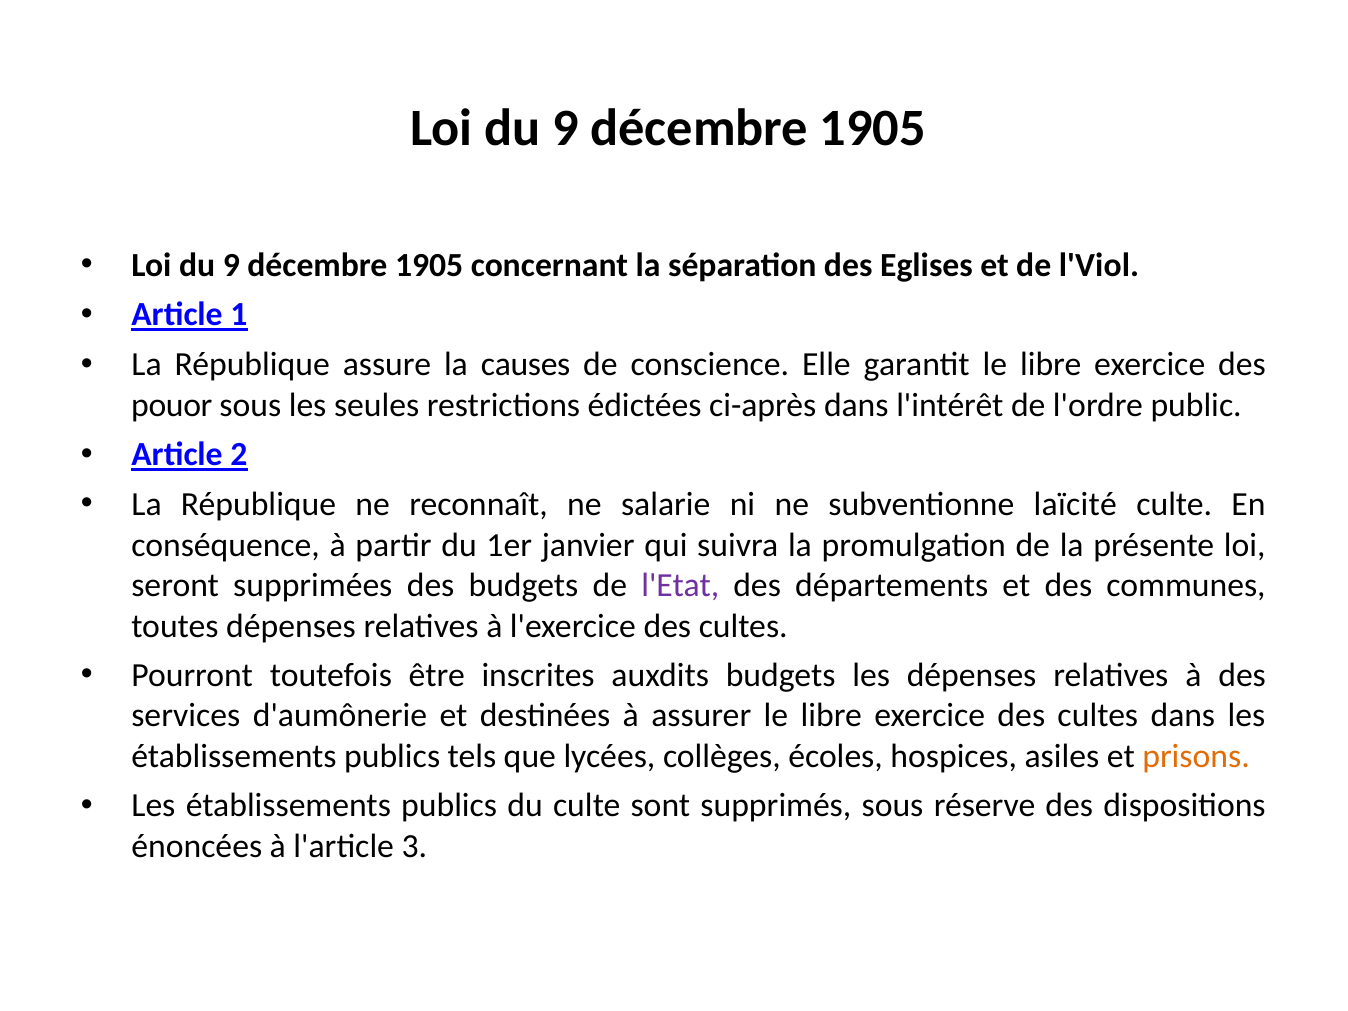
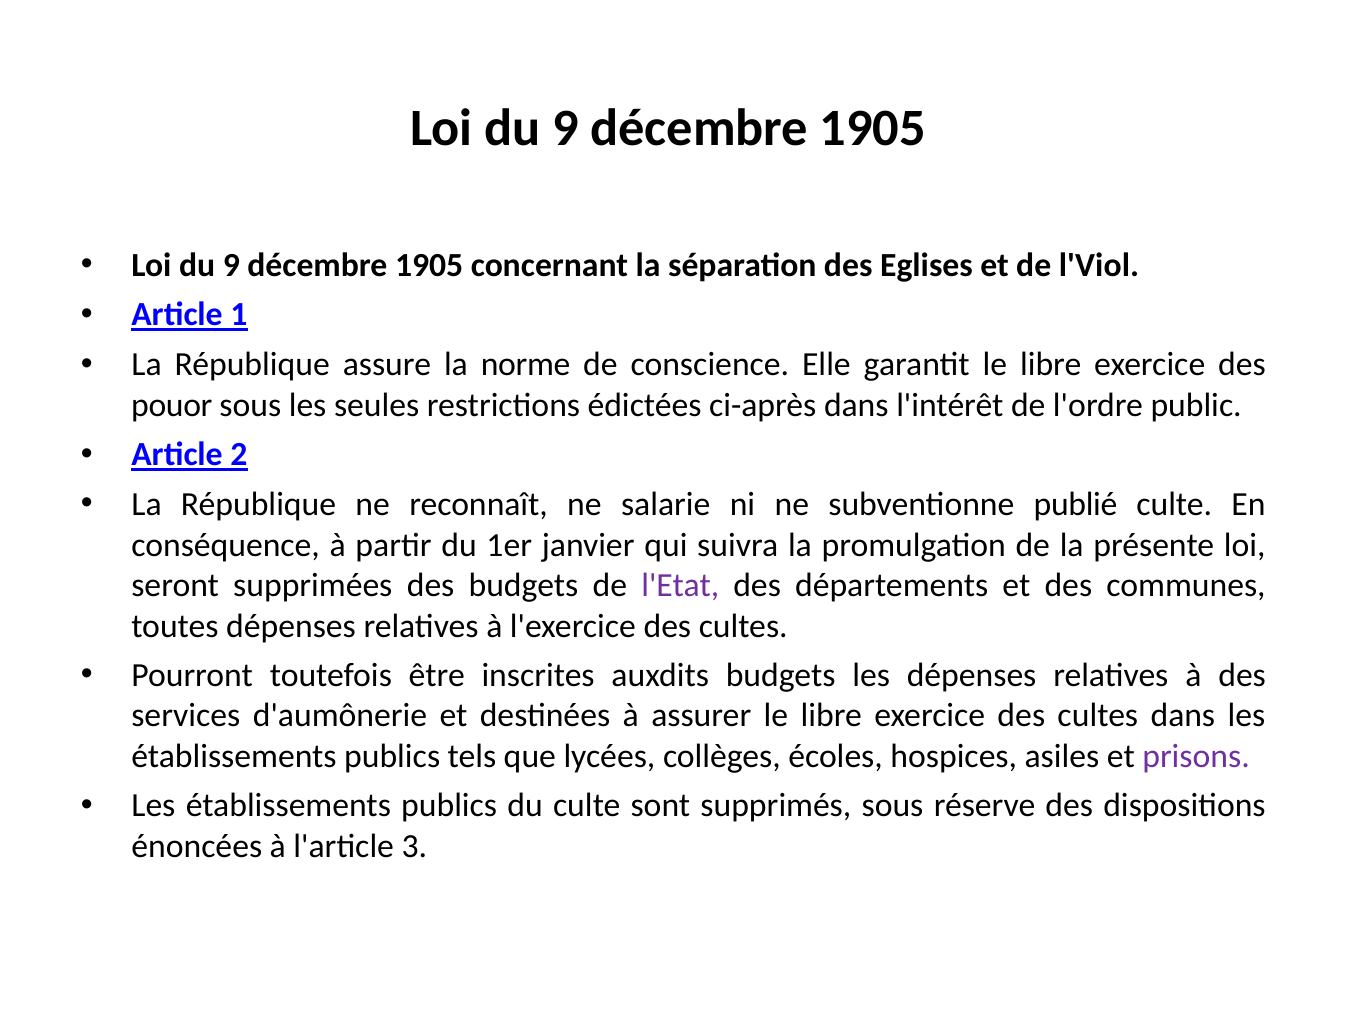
causes: causes -> norme
laïcité: laïcité -> publié
prisons colour: orange -> purple
